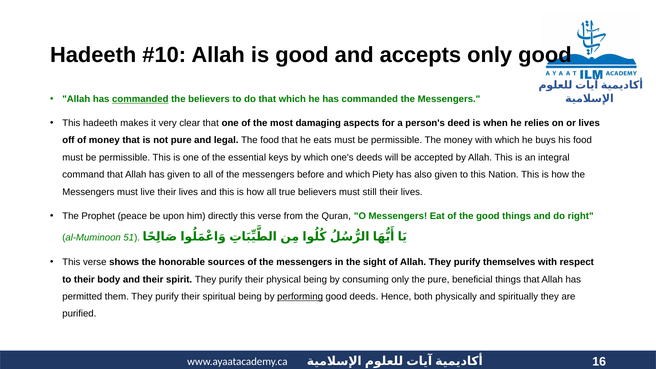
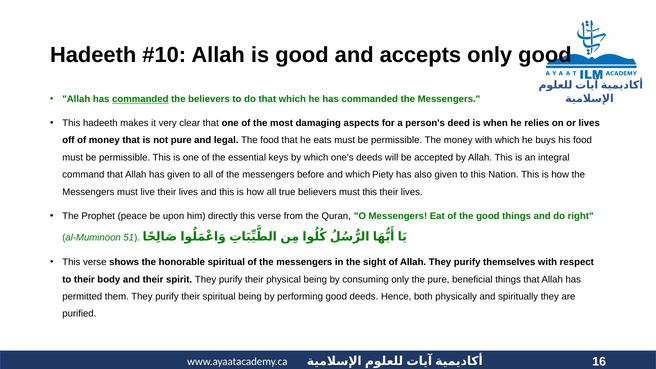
must still: still -> this
honorable sources: sources -> spiritual
performing underline: present -> none
